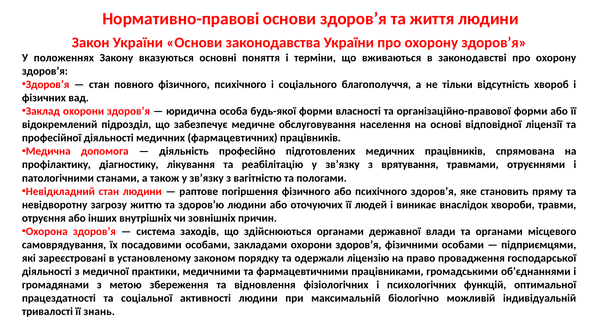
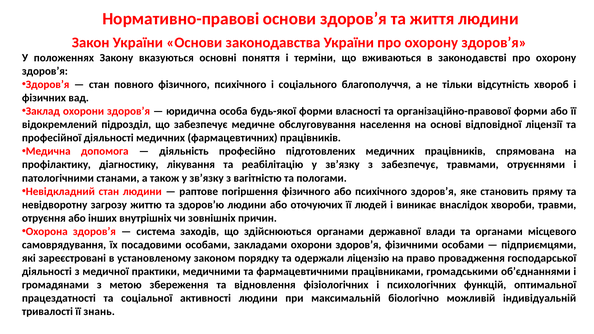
з врятування: врятування -> забезпечує
